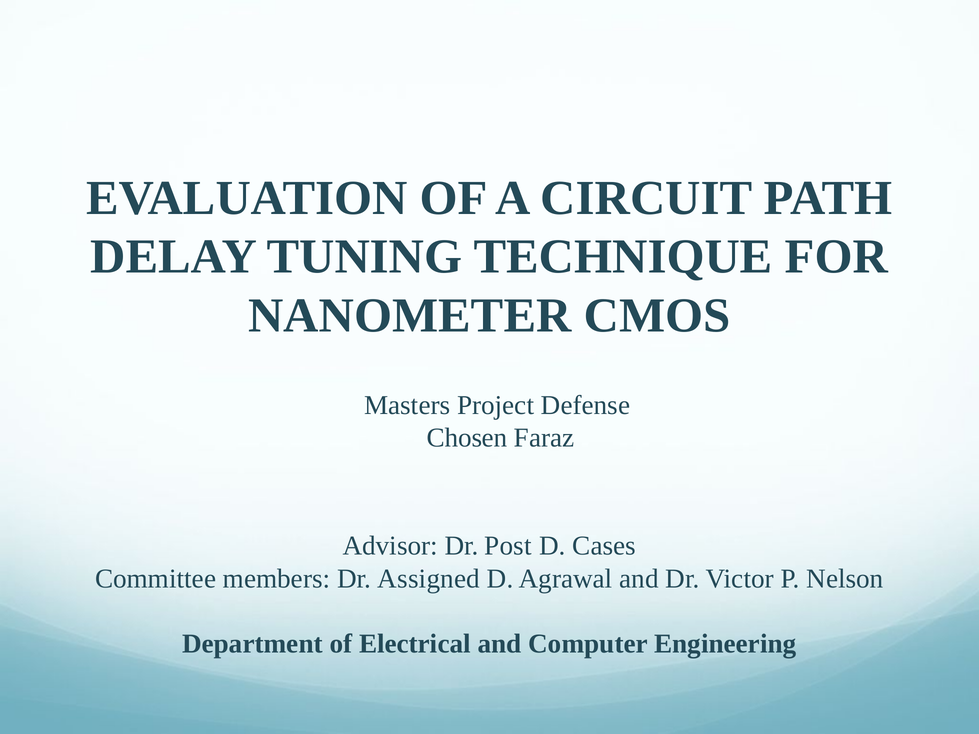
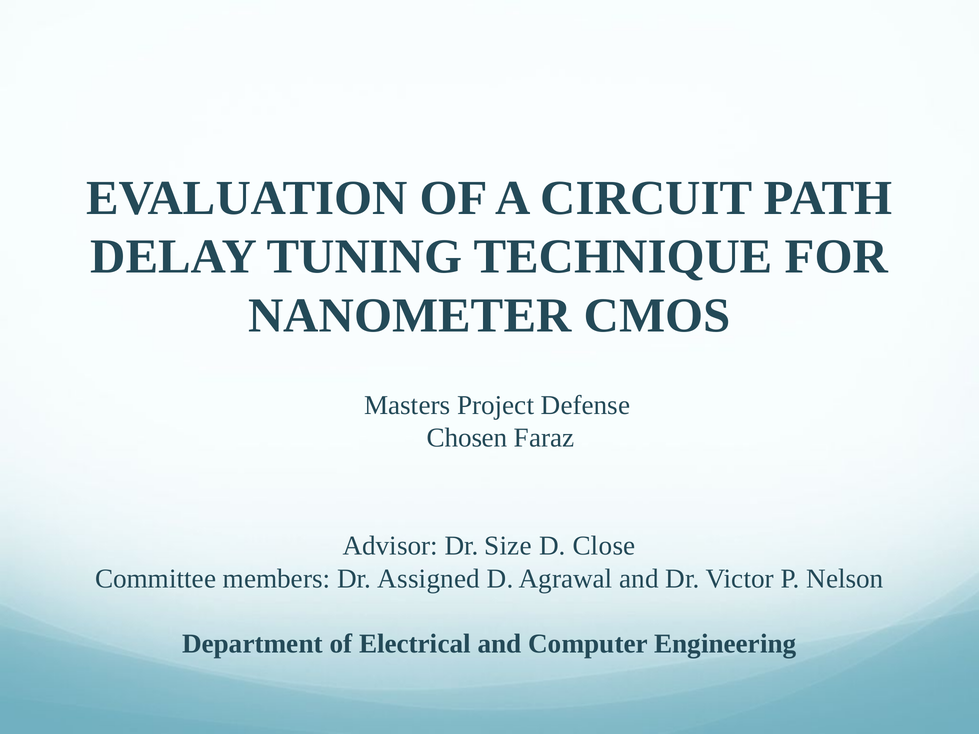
Post: Post -> Size
Cases: Cases -> Close
